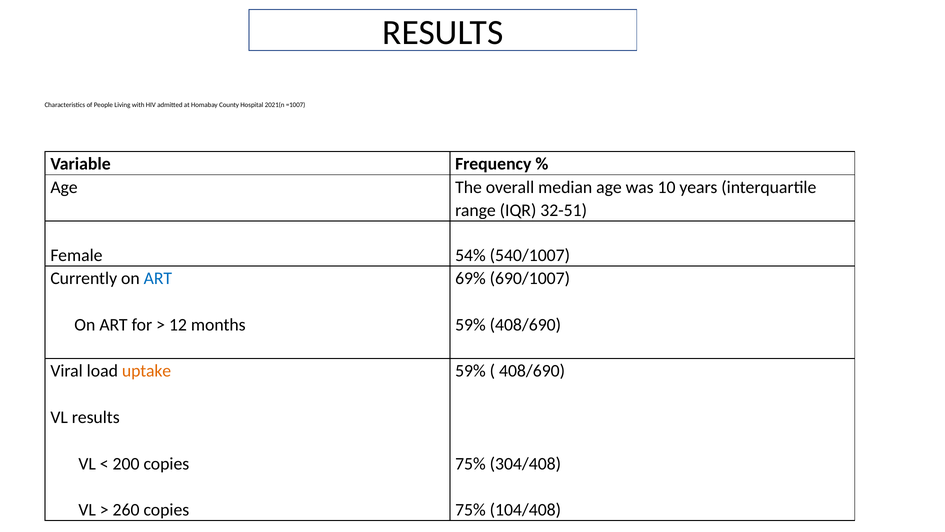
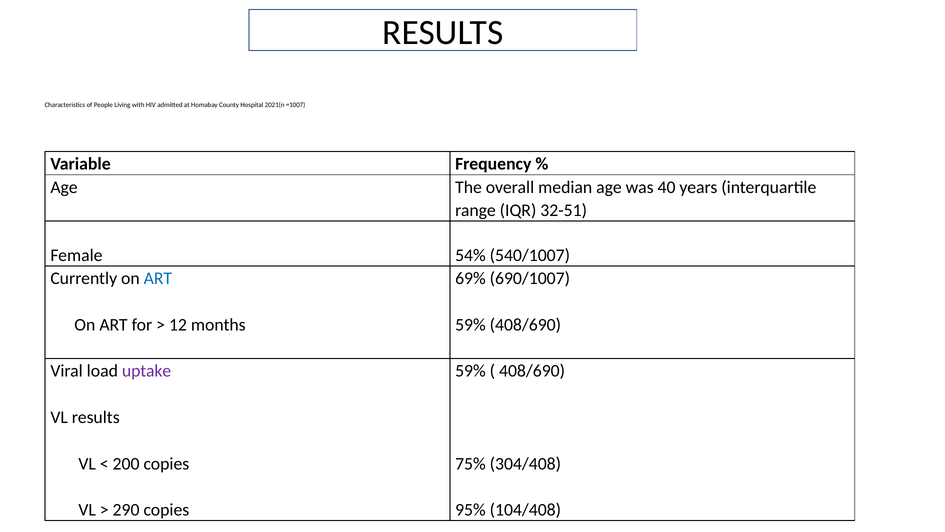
10: 10 -> 40
uptake colour: orange -> purple
260: 260 -> 290
75% at (470, 510): 75% -> 95%
